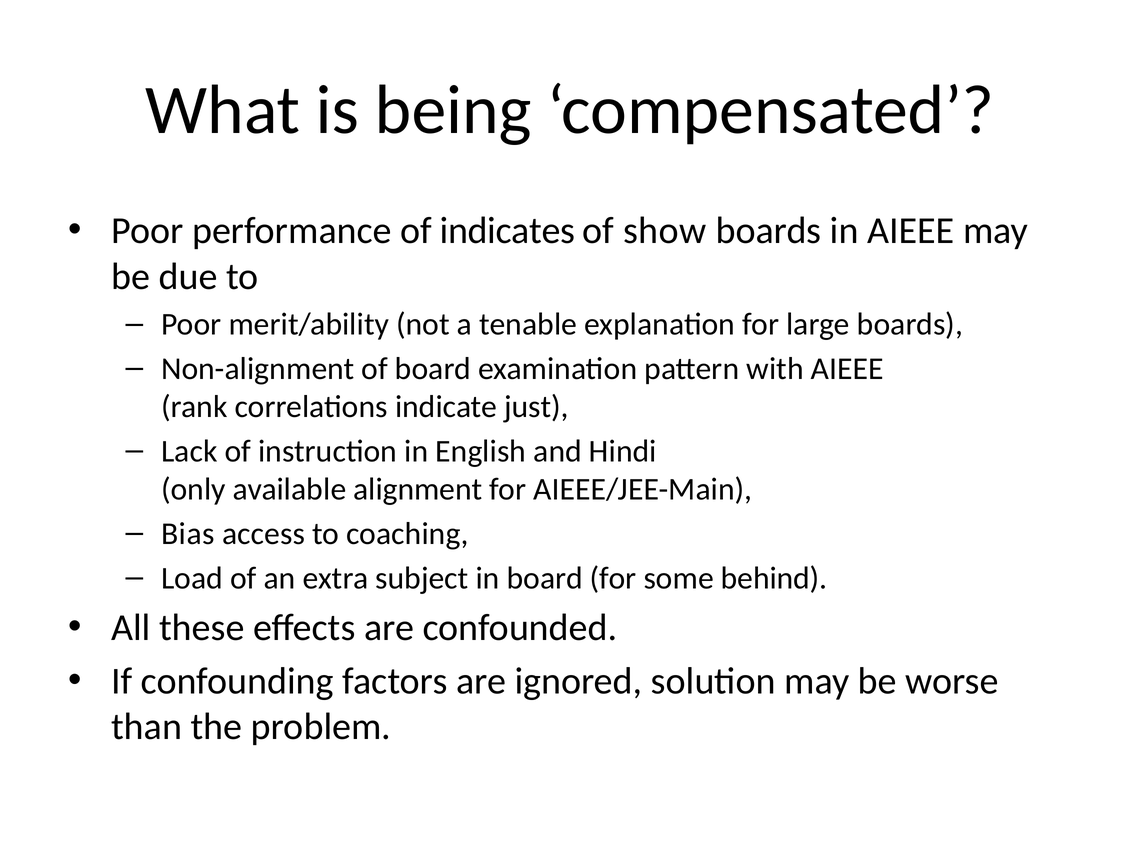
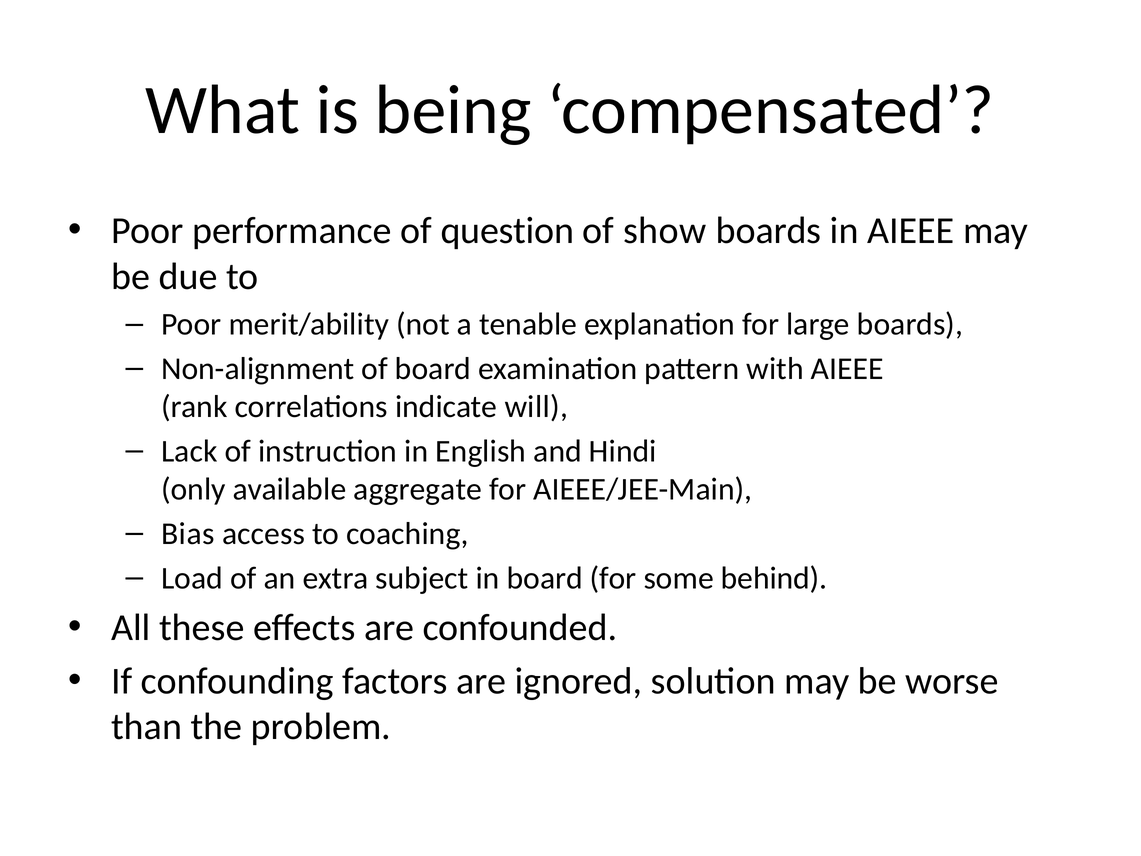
indicates: indicates -> question
just: just -> will
alignment: alignment -> aggregate
